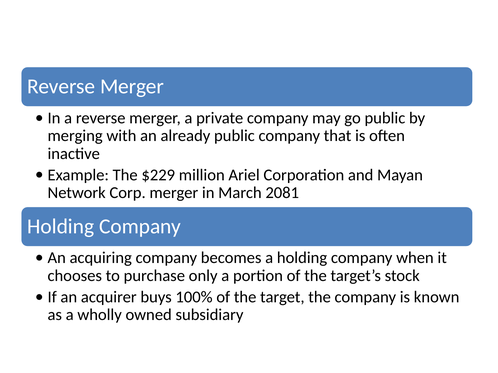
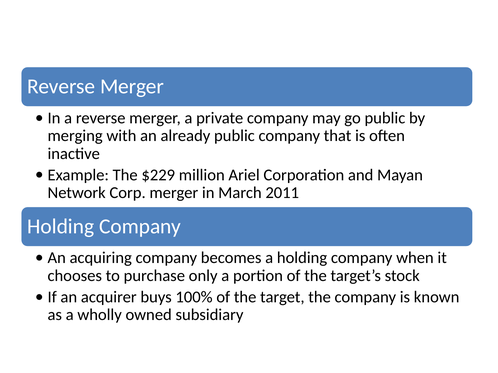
2081: 2081 -> 2011
